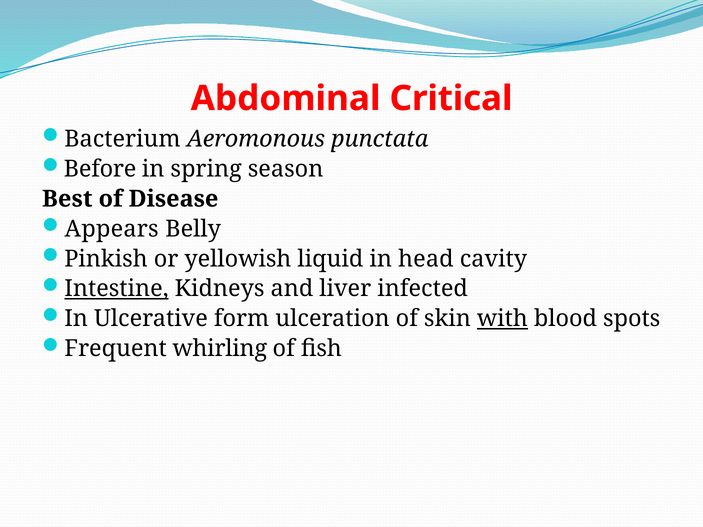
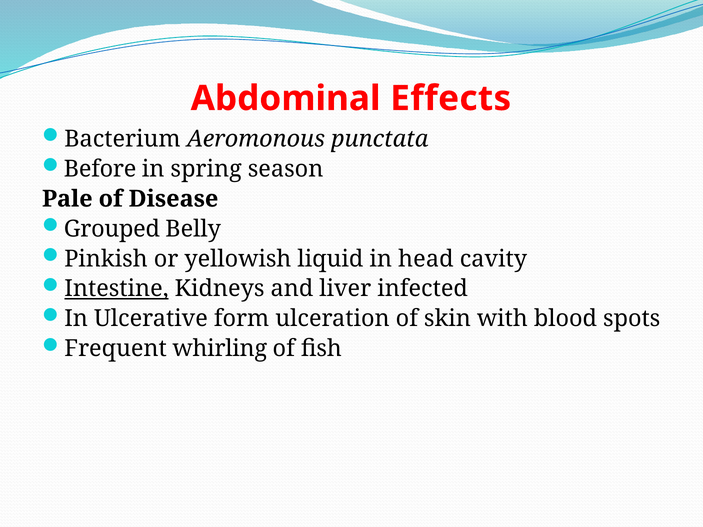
Critical: Critical -> Effects
Best: Best -> Pale
Appears: Appears -> Grouped
with underline: present -> none
